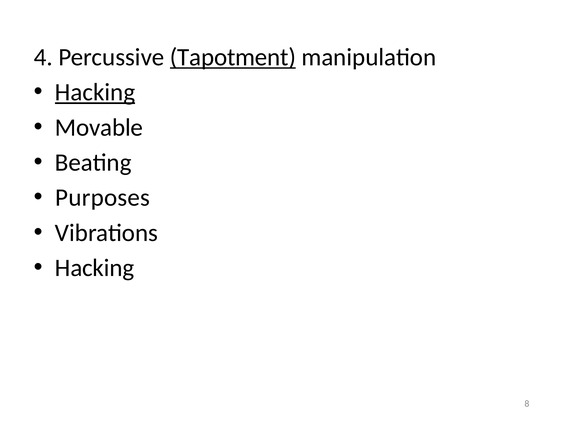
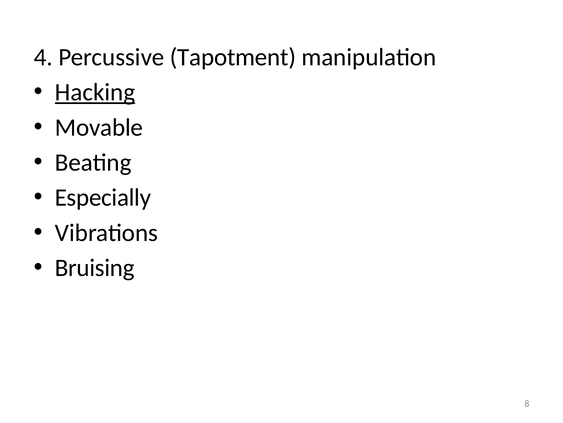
Tapotment underline: present -> none
Purposes: Purposes -> Especially
Hacking at (95, 267): Hacking -> Bruising
